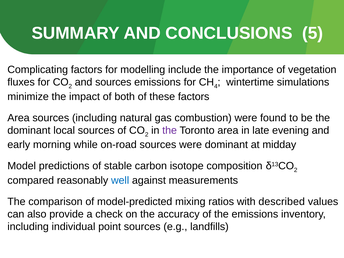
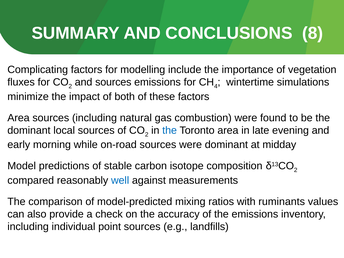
5: 5 -> 8
the at (170, 130) colour: purple -> blue
described: described -> ruminants
